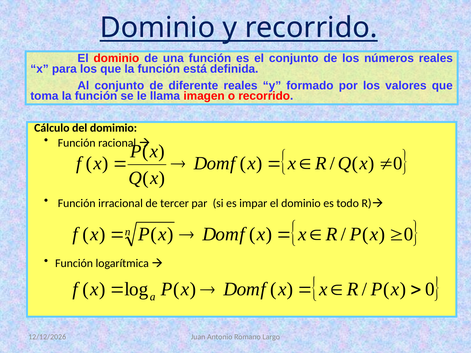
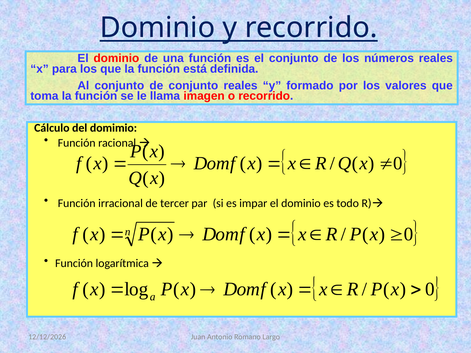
de diferente: diferente -> conjunto
